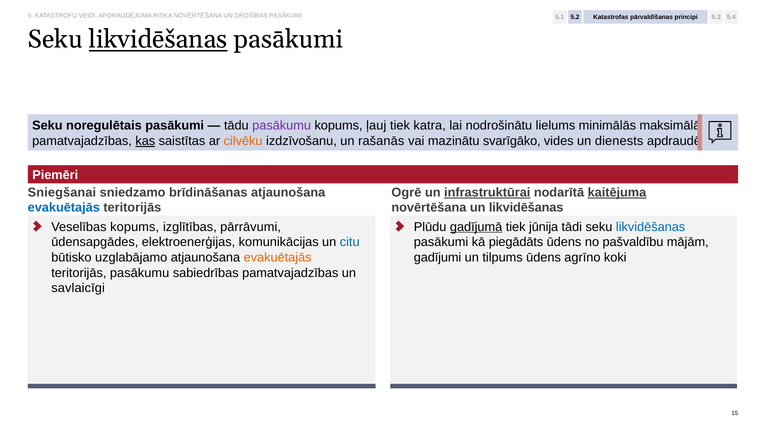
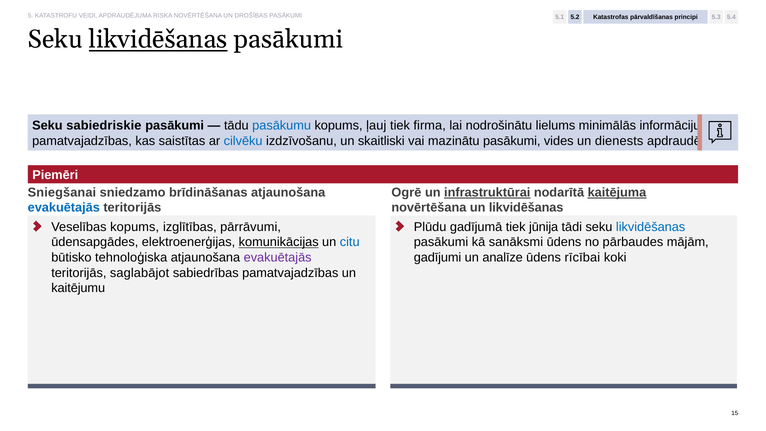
noregulētais: noregulētais -> sabiedriskie
pasākumu at (282, 126) colour: purple -> blue
katra: katra -> firma
maksimālā: maksimālā -> informāciju
kas underline: present -> none
cilvēku colour: orange -> blue
rašanās: rašanās -> skaitliski
mazinātu svarīgāko: svarīgāko -> pasākumi
gadījumā underline: present -> none
komunikācijas underline: none -> present
piegādāts: piegādāts -> sanāksmi
pašvaldību: pašvaldību -> pārbaudes
uzglabājamo: uzglabājamo -> tehnoloģiska
evakuētajās at (278, 257) colour: orange -> purple
tilpums: tilpums -> analīze
agrīno: agrīno -> rīcībai
teritorijās pasākumu: pasākumu -> saglabājot
savlaicīgi: savlaicīgi -> kaitējumu
